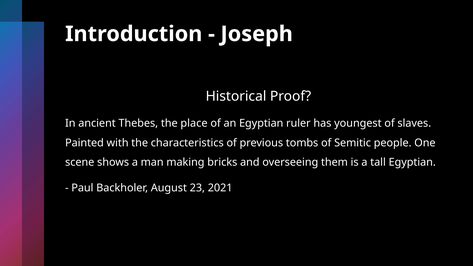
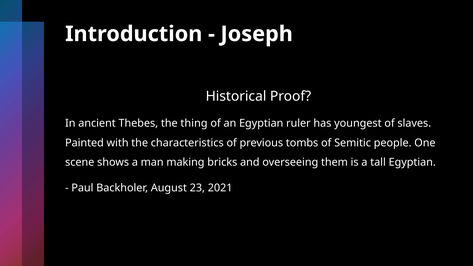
place: place -> thing
